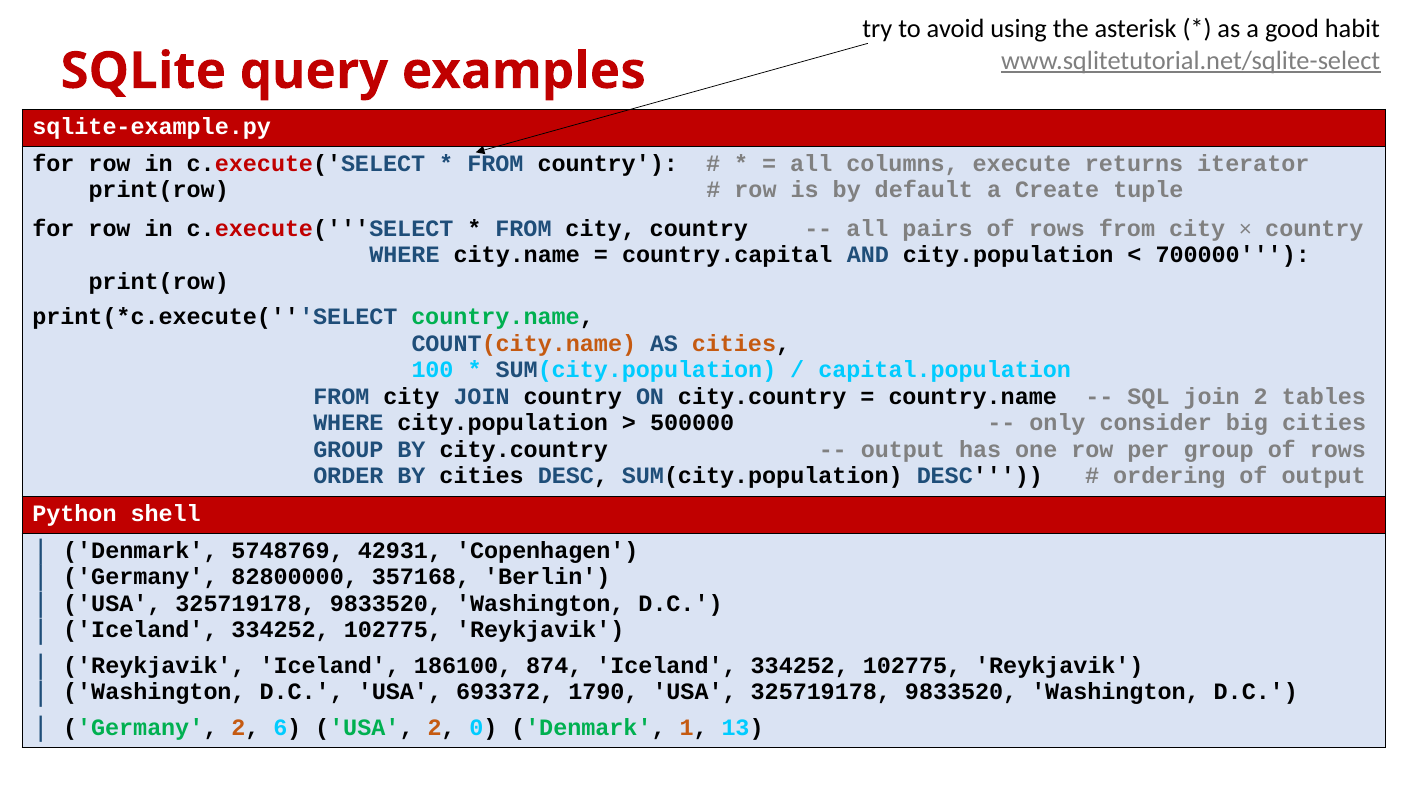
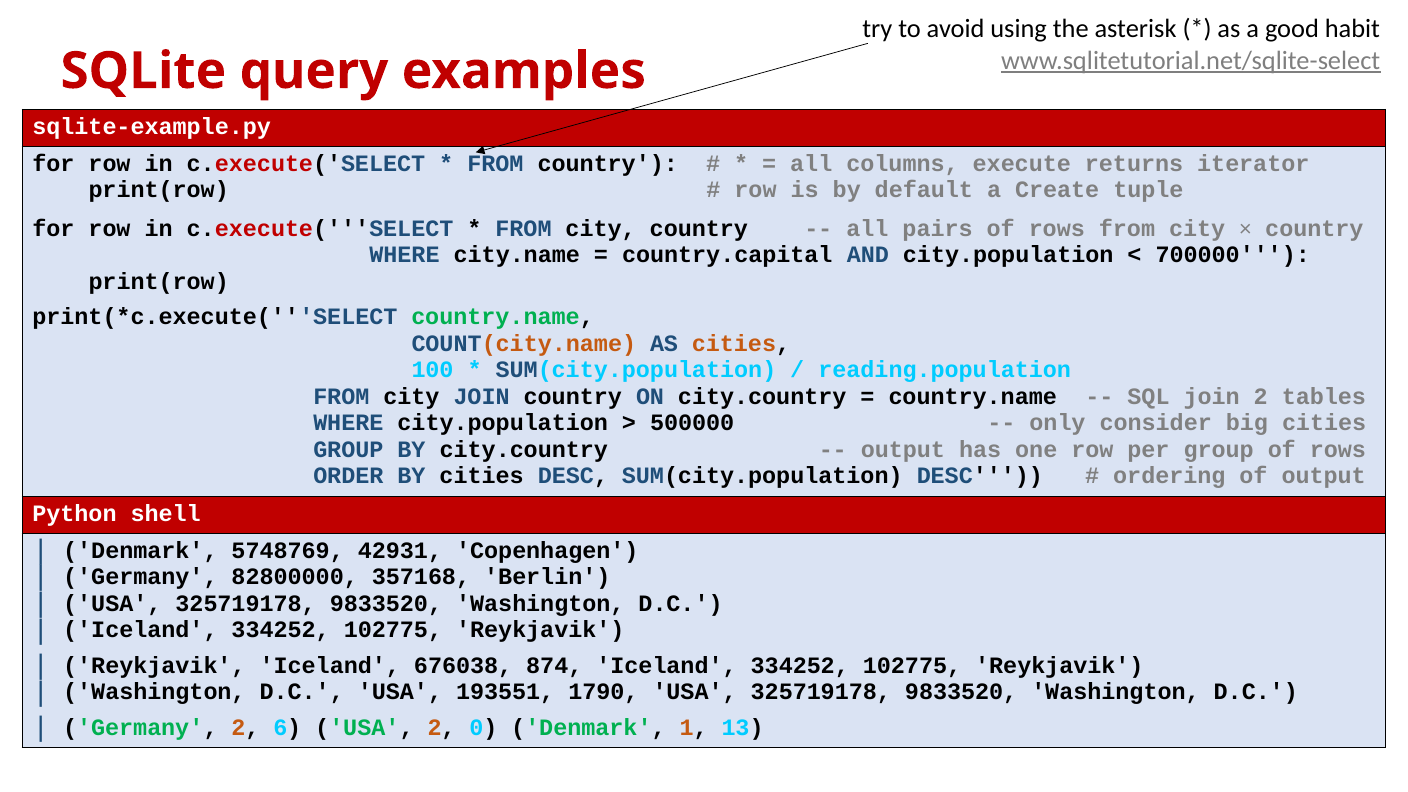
capital.population: capital.population -> reading.population
186100: 186100 -> 676038
693372: 693372 -> 193551
